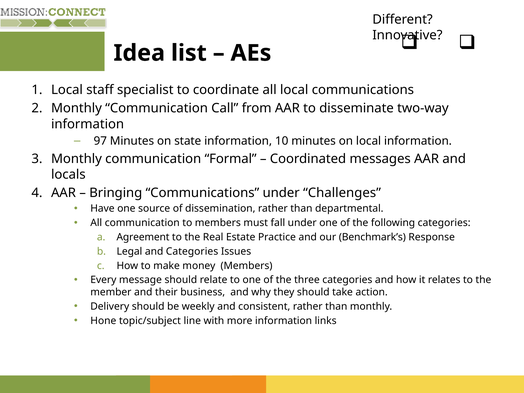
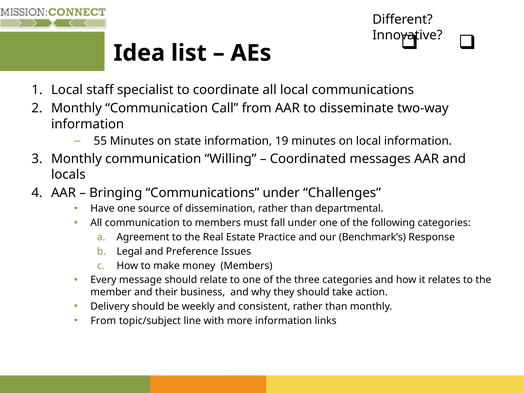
97: 97 -> 55
10: 10 -> 19
Formal: Formal -> Willing
and Categories: Categories -> Preference
Hone at (103, 321): Hone -> From
